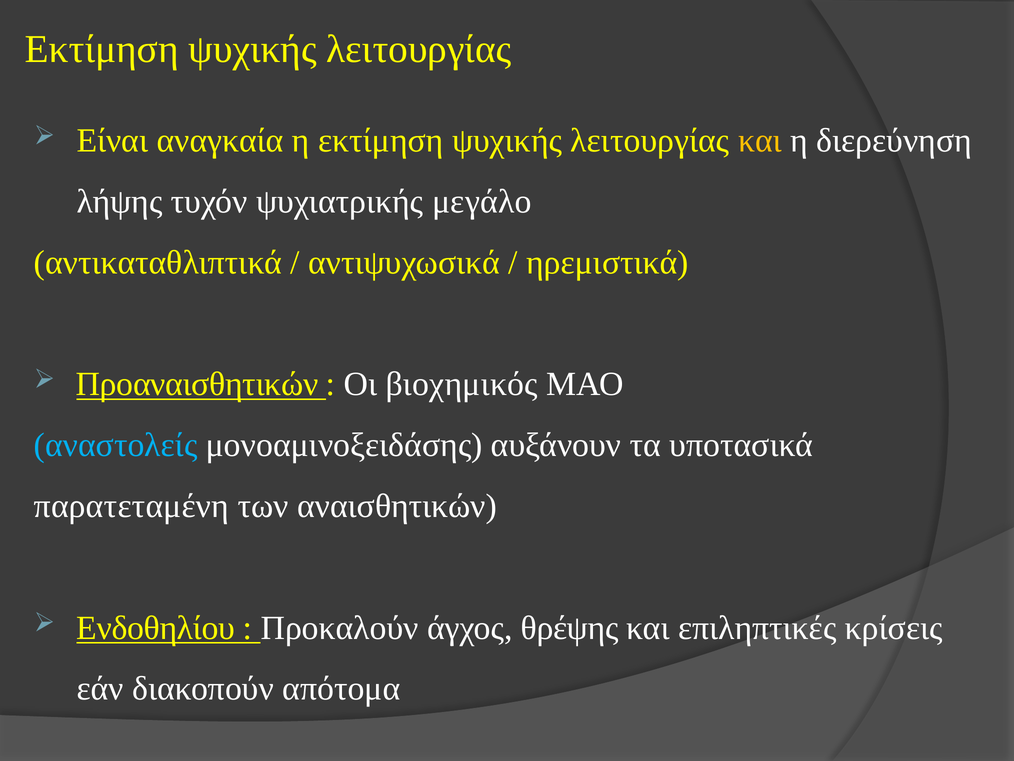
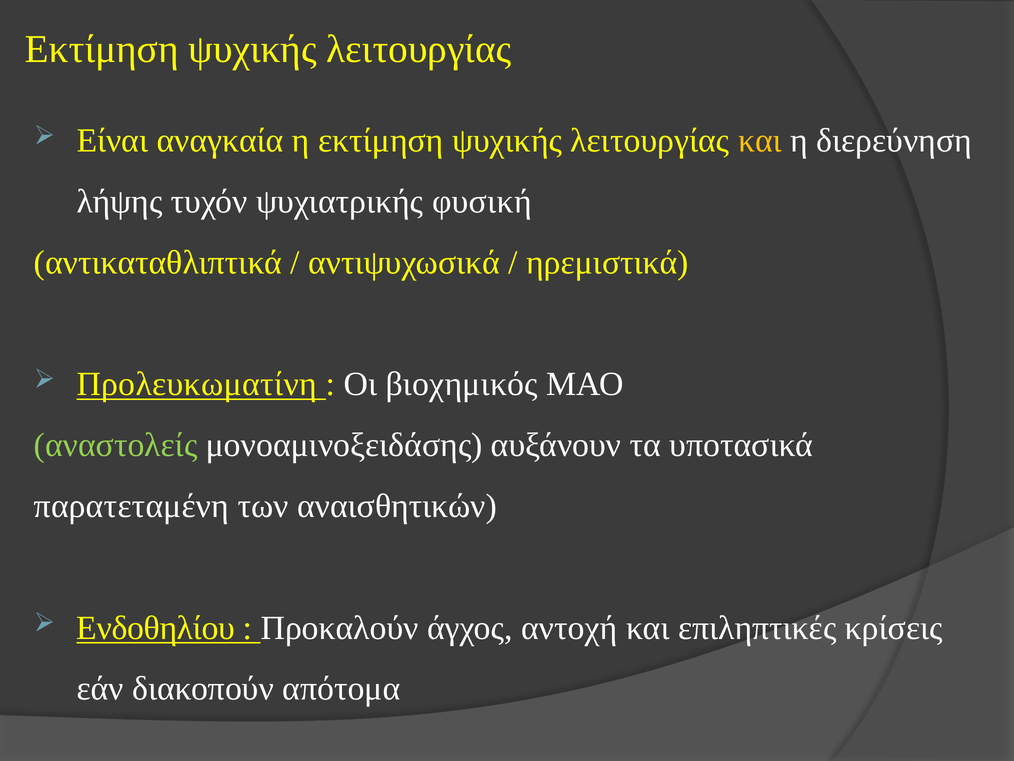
μεγάλο: μεγάλο -> φυσική
Προαναισθητικών: Προαναισθητικών -> Προλευκωματίνη
αναστολείς colour: light blue -> light green
θρέψης: θρέψης -> αντοχή
